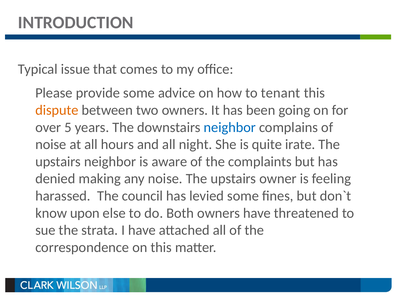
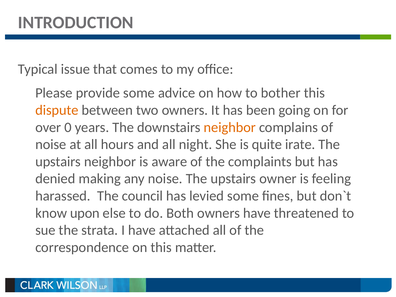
tenant: tenant -> bother
5: 5 -> 0
neighbor at (230, 127) colour: blue -> orange
